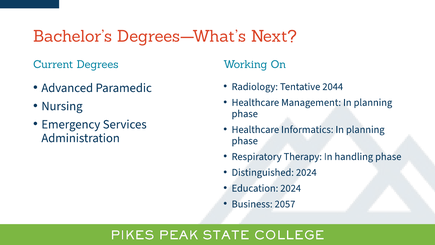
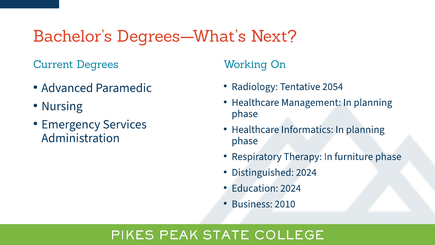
2044: 2044 -> 2054
handling: handling -> furniture
2057: 2057 -> 2010
